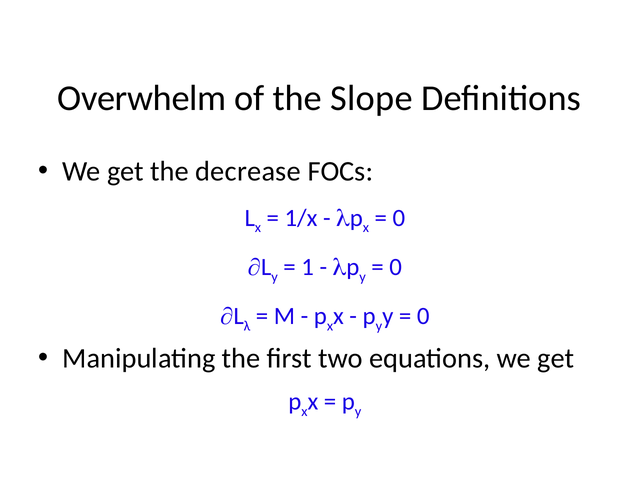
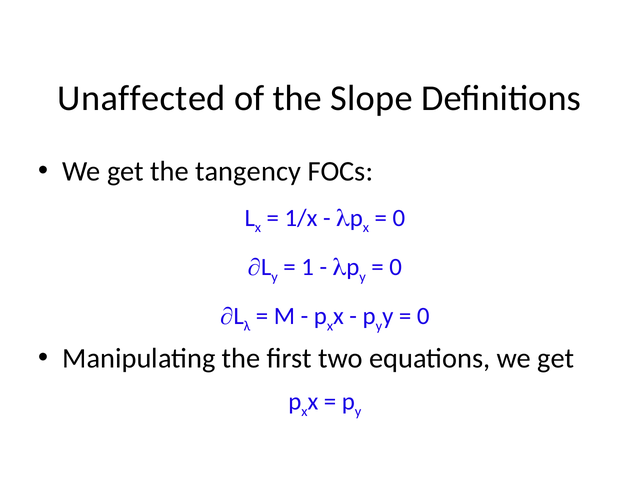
Overwhelm: Overwhelm -> Unaffected
decrease: decrease -> tangency
